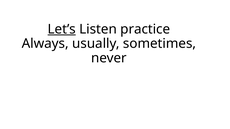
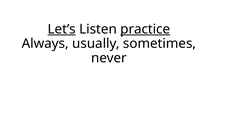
practice underline: none -> present
